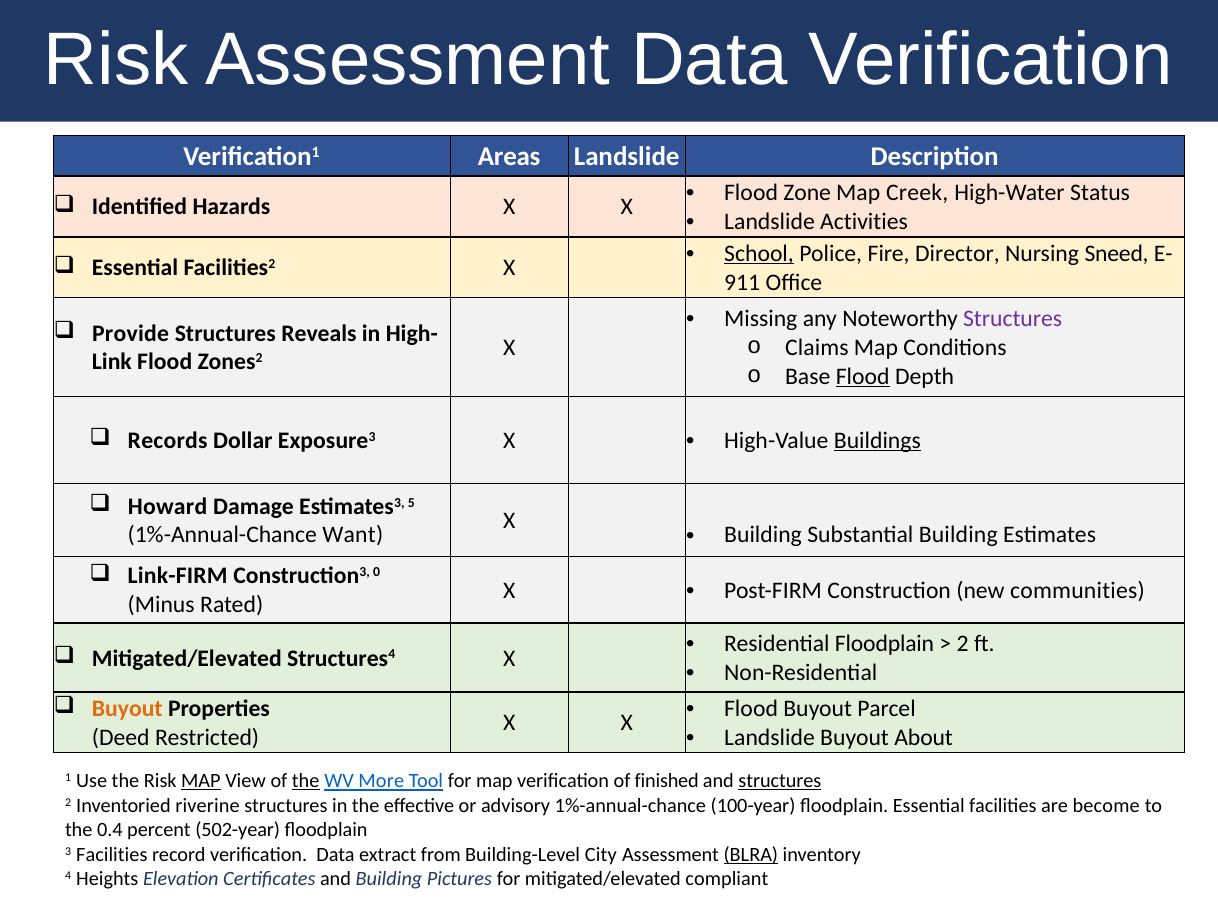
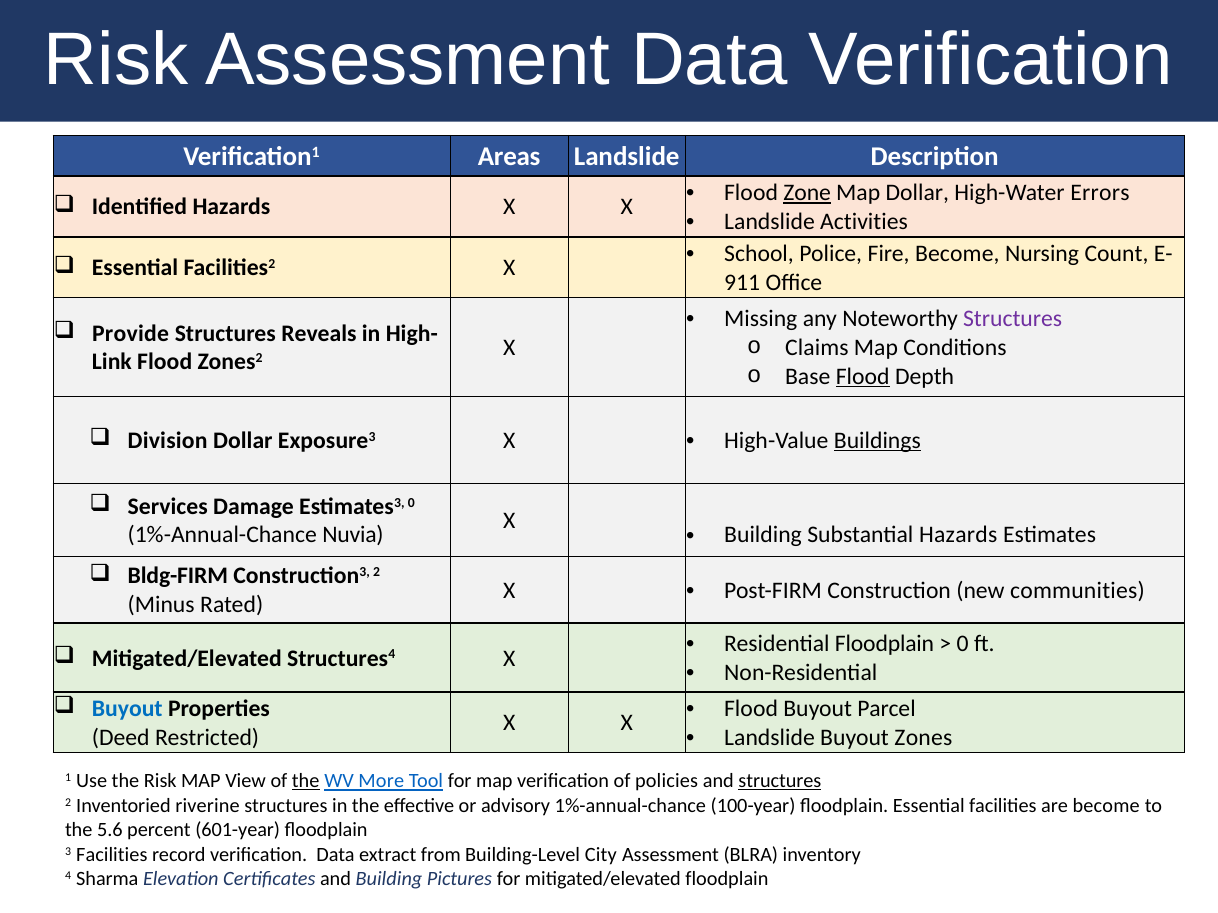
Zone underline: none -> present
Map Creek: Creek -> Dollar
Status: Status -> Errors
School underline: present -> none
Fire Director: Director -> Become
Sneed: Sneed -> Count
Records: Records -> Division
Howard: Howard -> Services
Estimates3 5: 5 -> 0
Substantial Building: Building -> Hazards
Want: Want -> Nuvia
Link-FIRM: Link-FIRM -> Bldg-FIRM
Construction3 0: 0 -> 2
2 at (963, 644): 2 -> 0
Buyout at (127, 709) colour: orange -> blue
About: About -> Zones
MAP at (201, 781) underline: present -> none
finished: finished -> policies
0.4: 0.4 -> 5.6
502-year: 502-year -> 601-year
BLRA underline: present -> none
Heights: Heights -> Sharma
mitigated/elevated compliant: compliant -> floodplain
